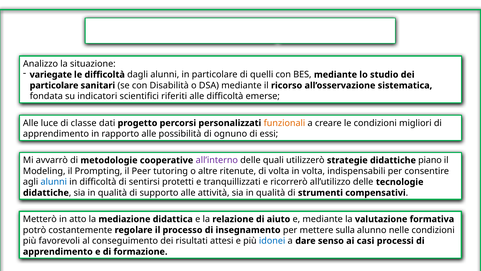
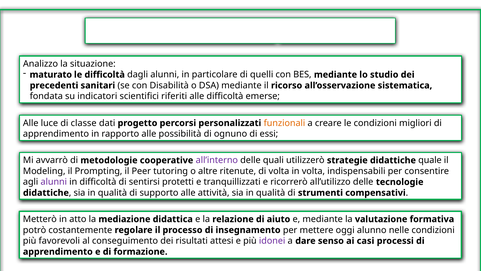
variegate: variegate -> maturato
particolare at (54, 85): particolare -> precedenti
piano: piano -> quale
alunni at (54, 182) colour: blue -> purple
sulla: sulla -> oggi
idonei colour: blue -> purple
